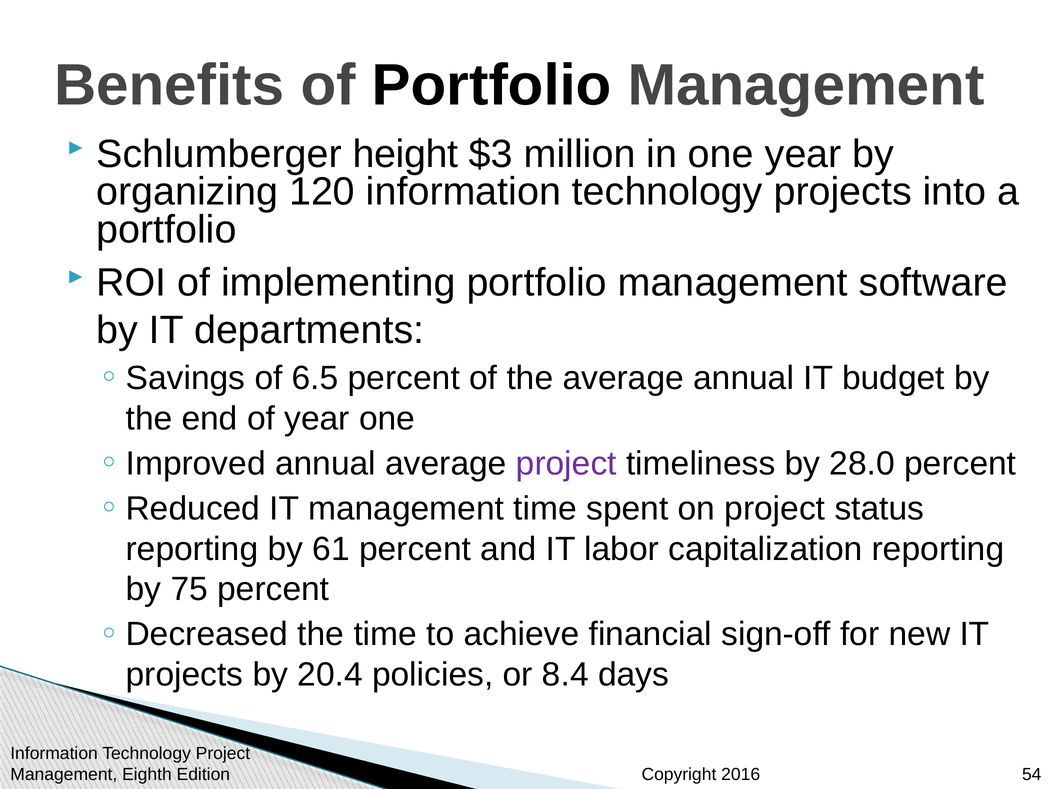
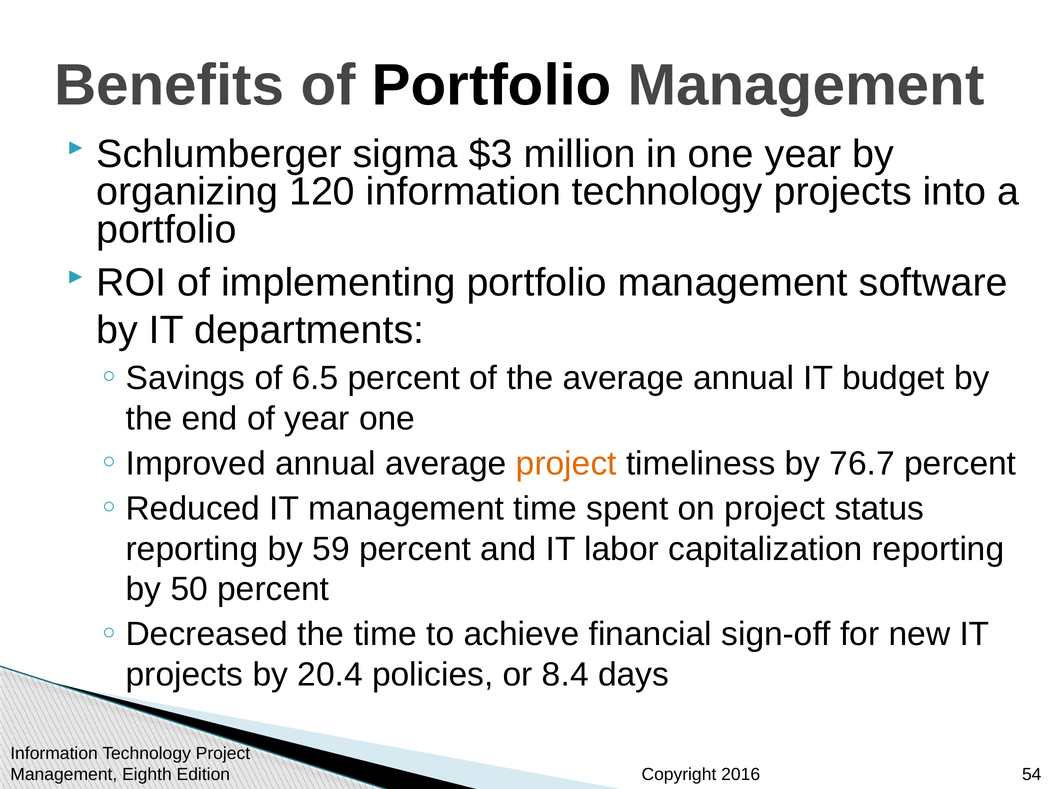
height: height -> sigma
project at (566, 464) colour: purple -> orange
28.0: 28.0 -> 76.7
61: 61 -> 59
75: 75 -> 50
